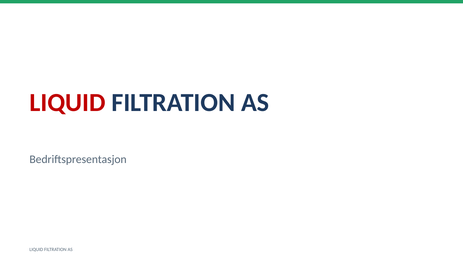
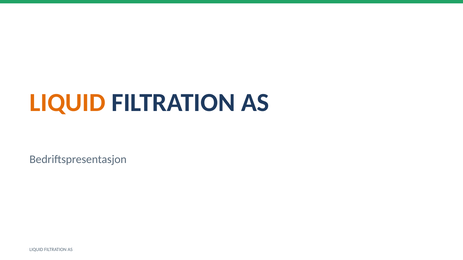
LIQUID at (68, 103) colour: red -> orange
